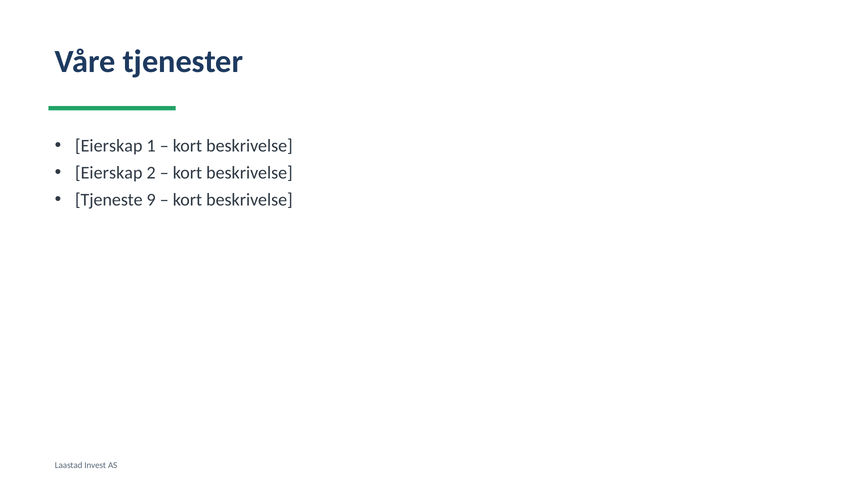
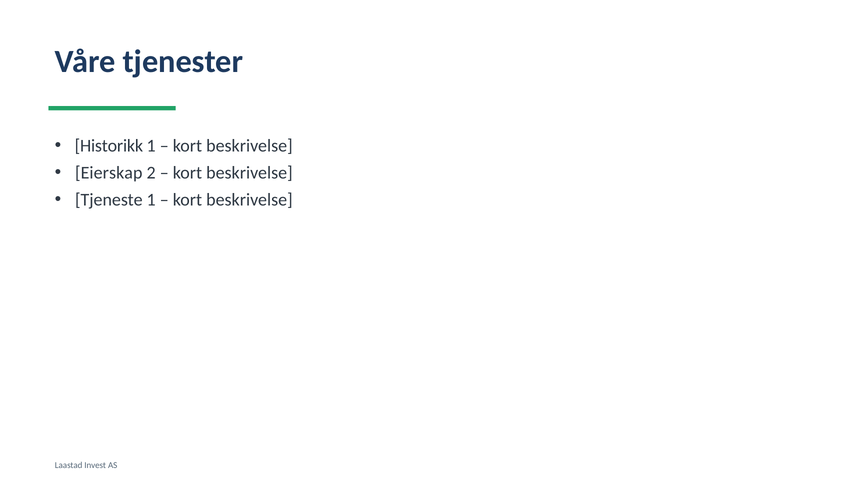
Eierskap at (109, 146): Eierskap -> Historikk
Tjeneste 9: 9 -> 1
